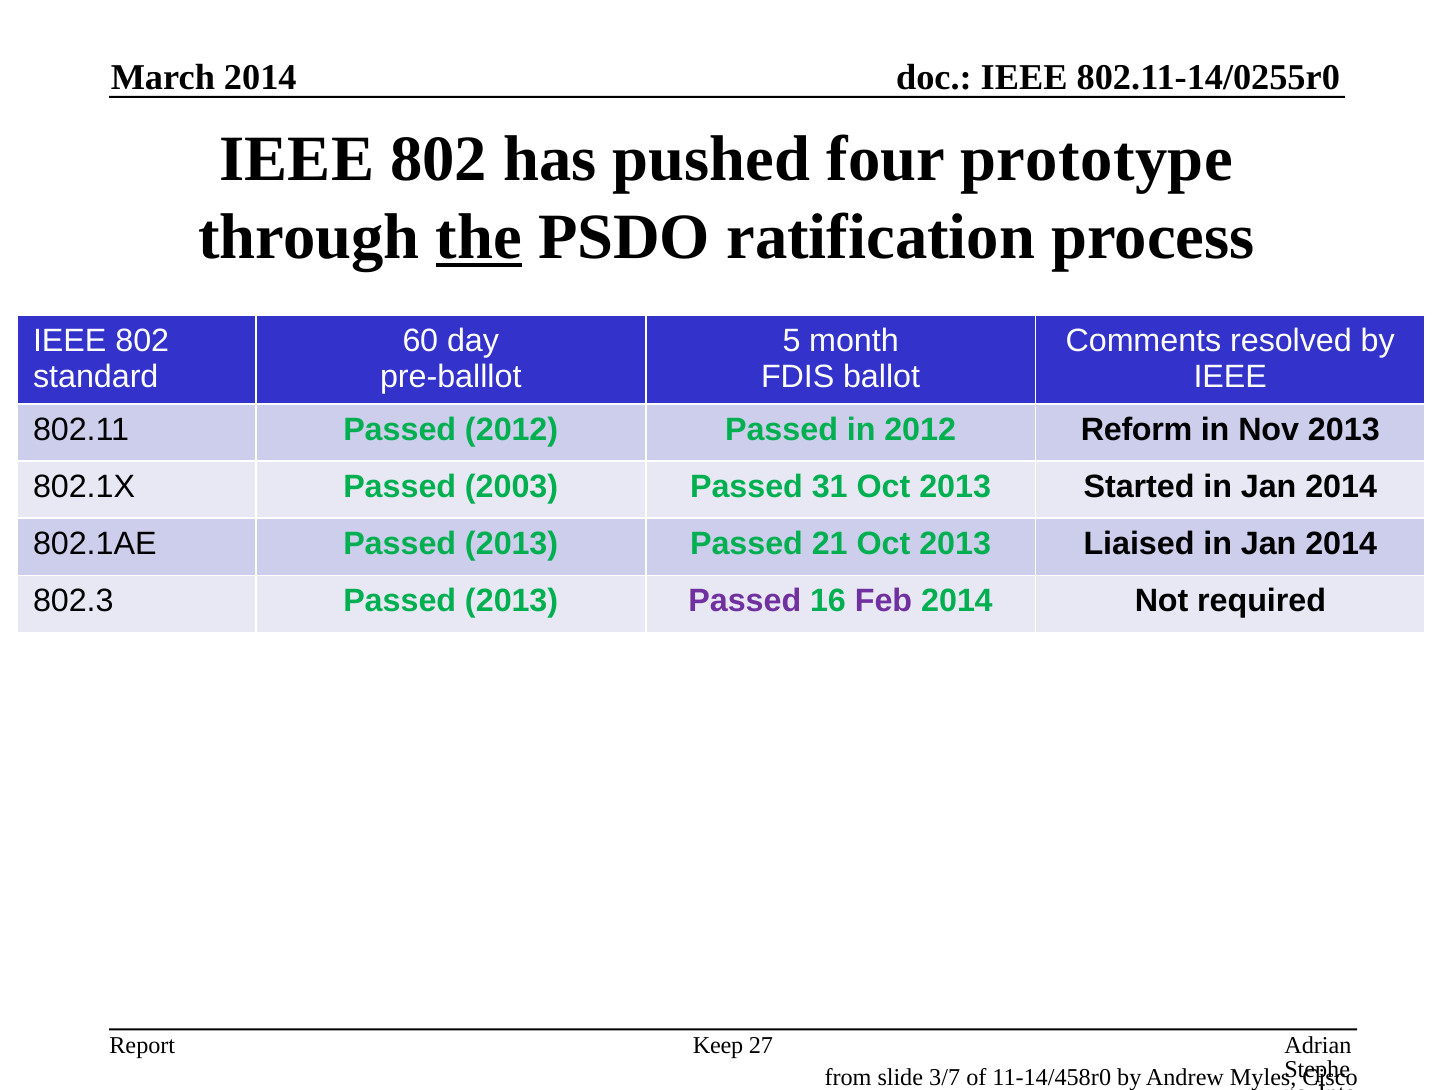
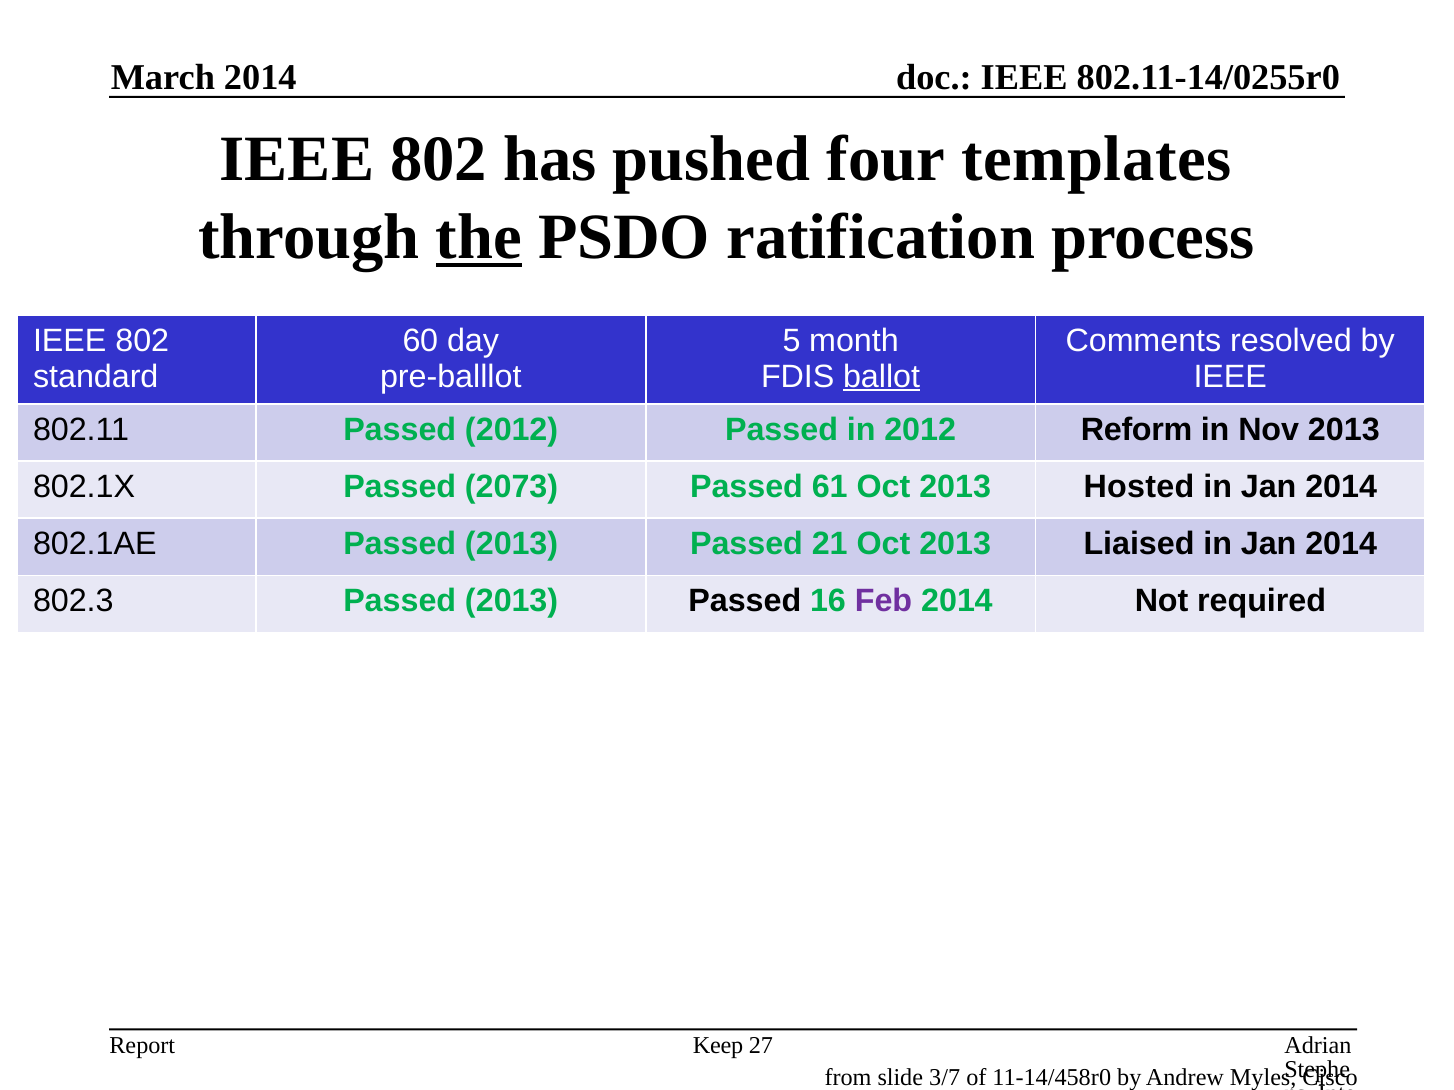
prototype: prototype -> templates
ballot underline: none -> present
2003: 2003 -> 2073
31: 31 -> 61
Started: Started -> Hosted
Passed at (745, 601) colour: purple -> black
